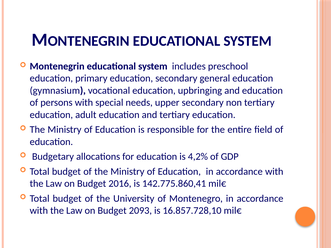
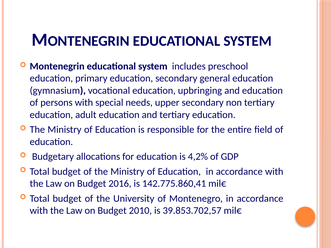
2093: 2093 -> 2010
16.857.728,10: 16.857.728,10 -> 39.853.702,57
